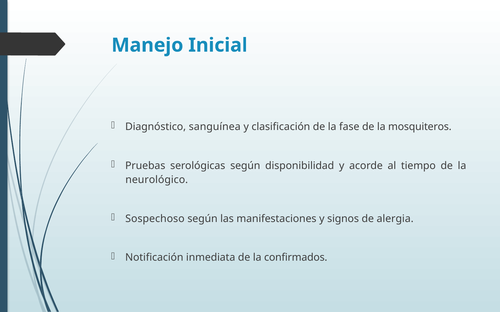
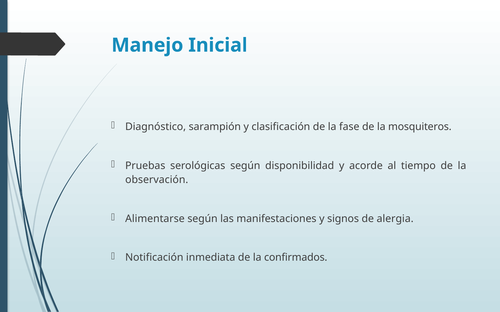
sanguínea: sanguínea -> sarampión
neurológico: neurológico -> observación
Sospechoso: Sospechoso -> Alimentarse
